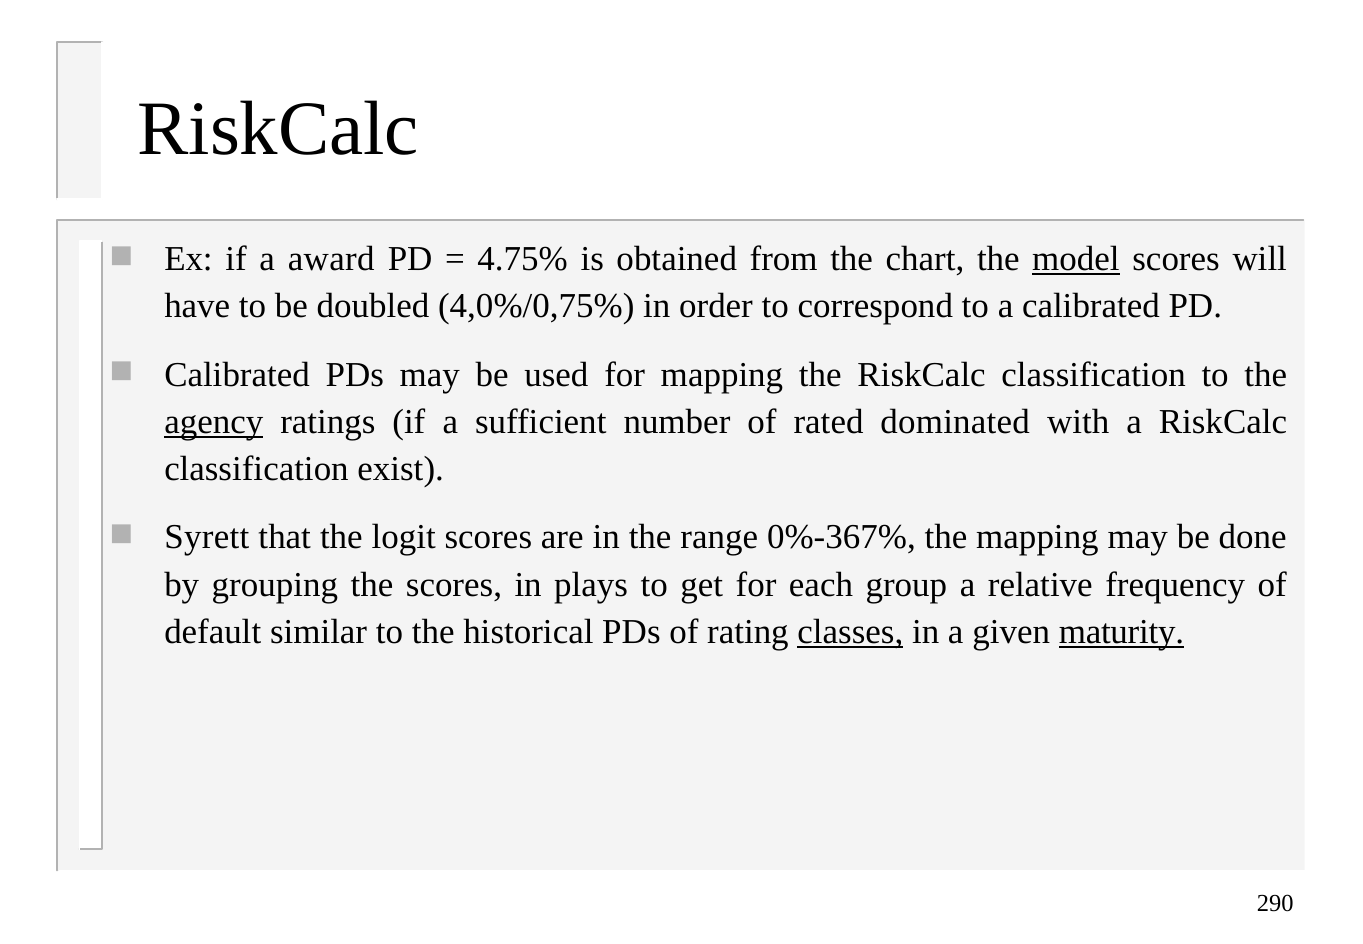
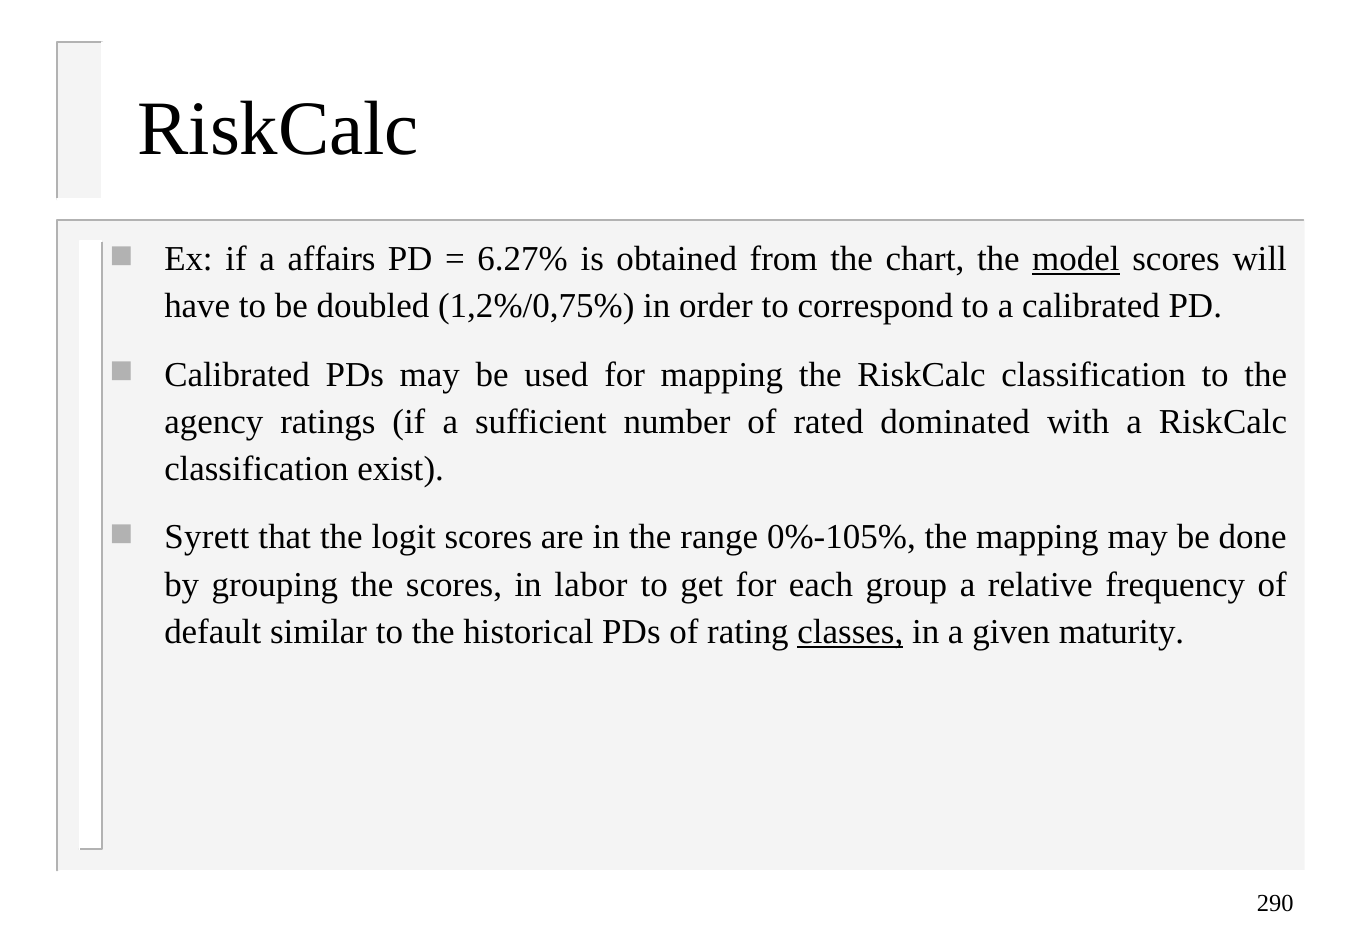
award: award -> affairs
4.75%: 4.75% -> 6.27%
4,0%/0,75%: 4,0%/0,75% -> 1,2%/0,75%
agency underline: present -> none
0%-367%: 0%-367% -> 0%-105%
plays: plays -> labor
maturity underline: present -> none
